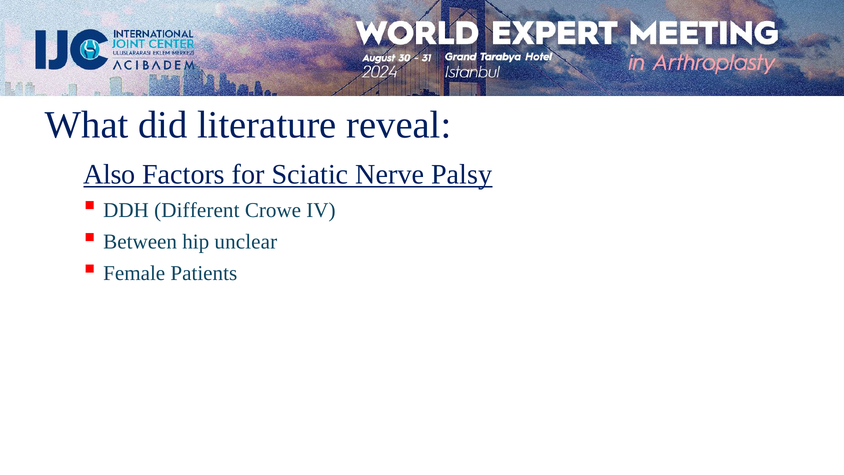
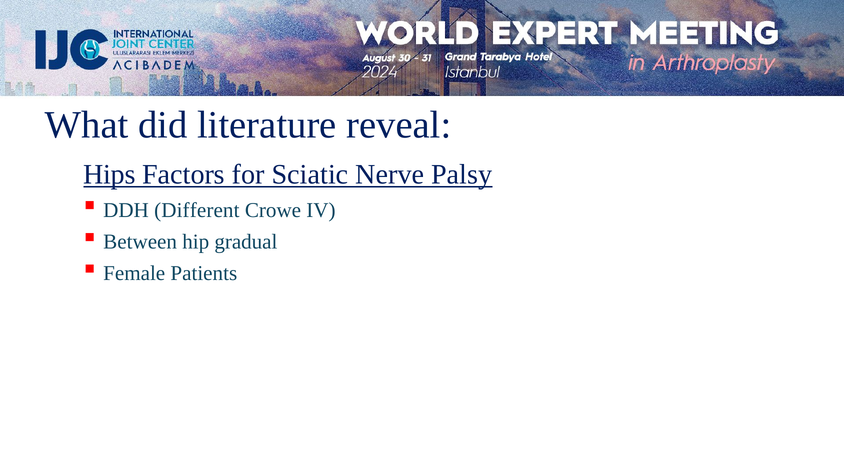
Also: Also -> Hips
unclear: unclear -> gradual
